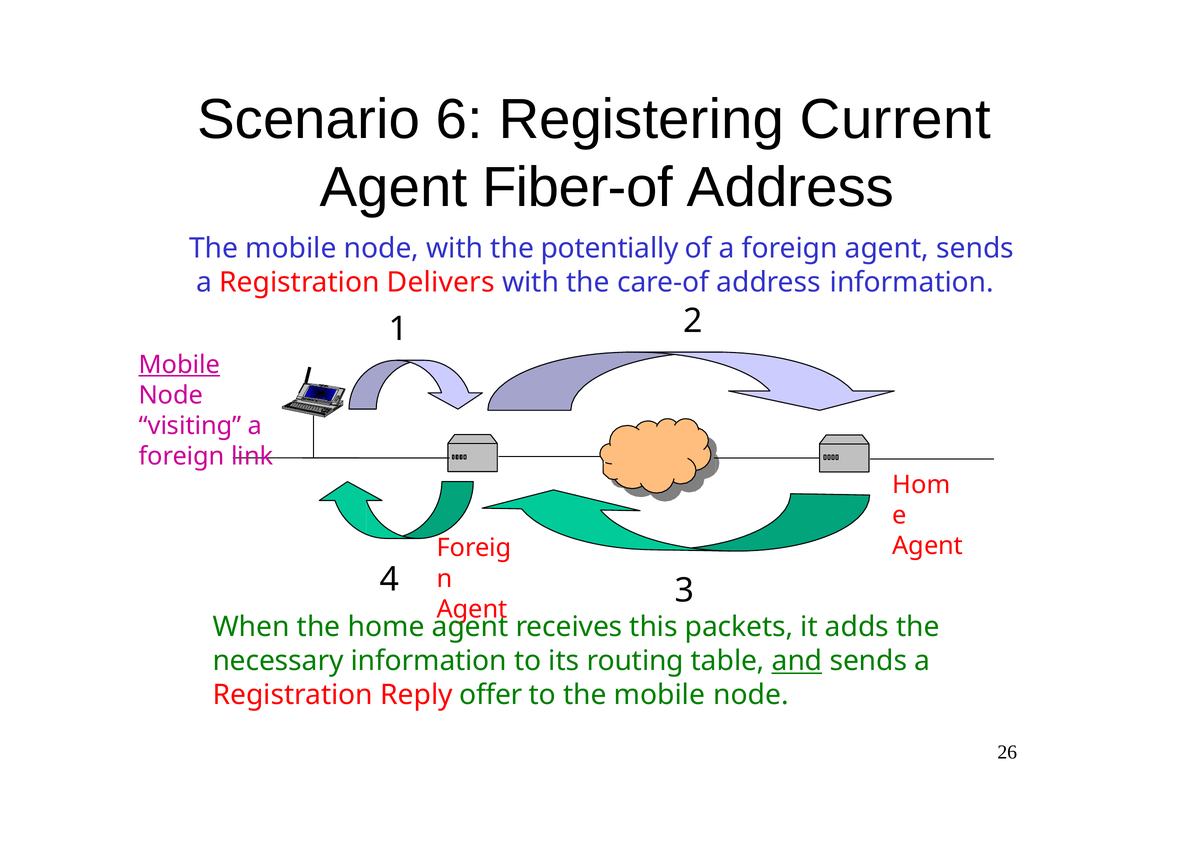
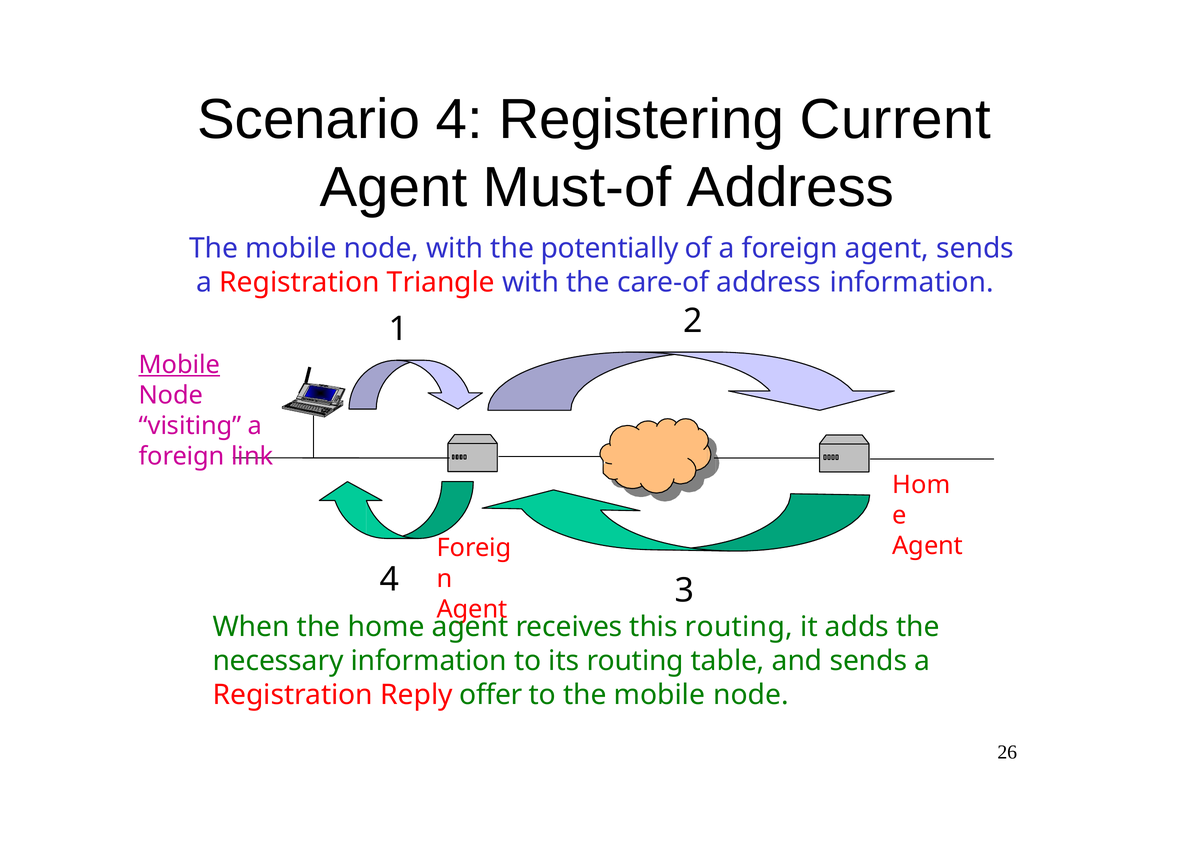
Scenario 6: 6 -> 4
Fiber-of: Fiber-of -> Must-of
Delivers: Delivers -> Triangle
this packets: packets -> routing
and underline: present -> none
